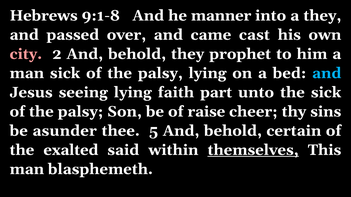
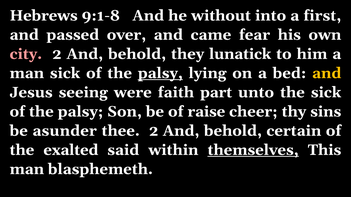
manner: manner -> without
a they: they -> first
cast: cast -> fear
prophet: prophet -> lunatick
palsy at (160, 73) underline: none -> present
and at (327, 73) colour: light blue -> yellow
seeing lying: lying -> were
thee 5: 5 -> 2
